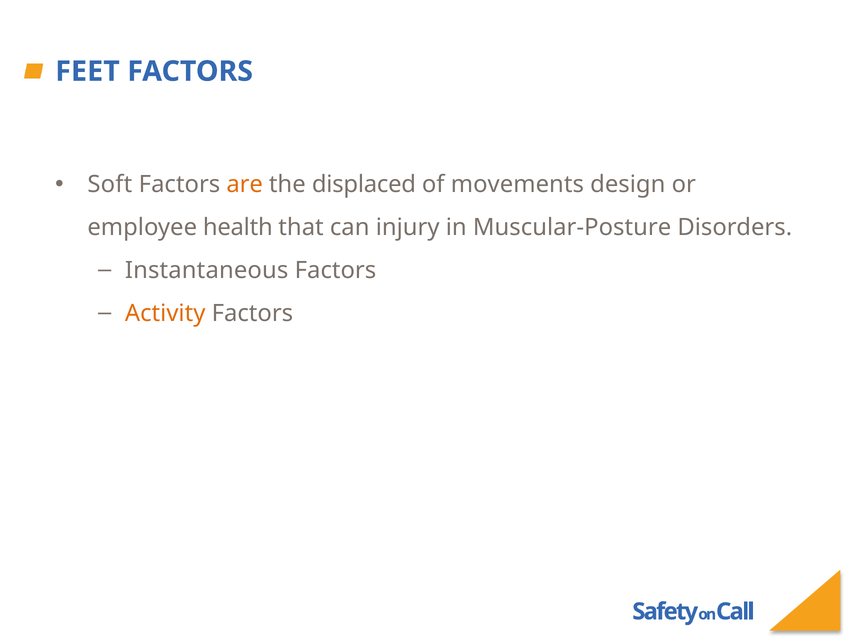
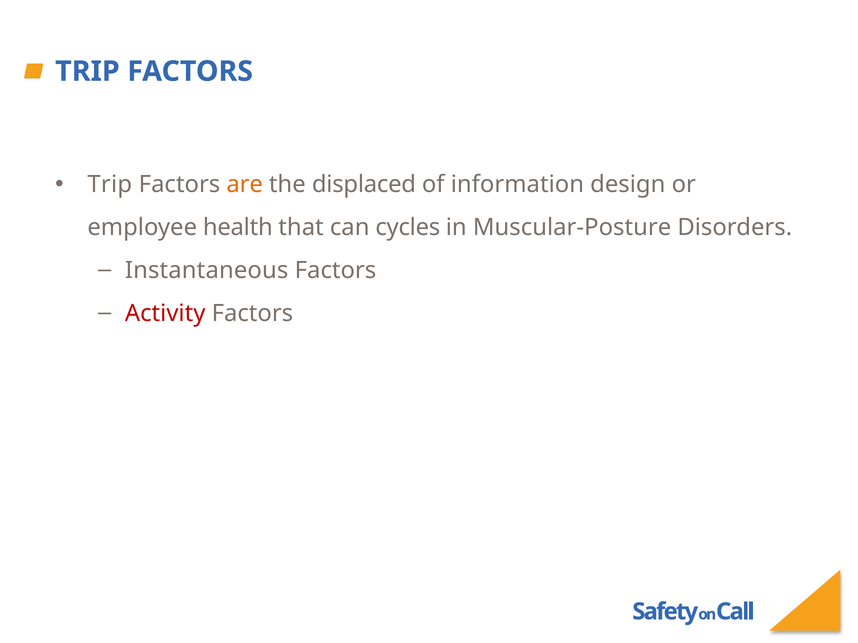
FEET at (87, 71): FEET -> TRIP
Soft at (110, 185): Soft -> Trip
movements: movements -> information
injury: injury -> cycles
Activity colour: orange -> red
